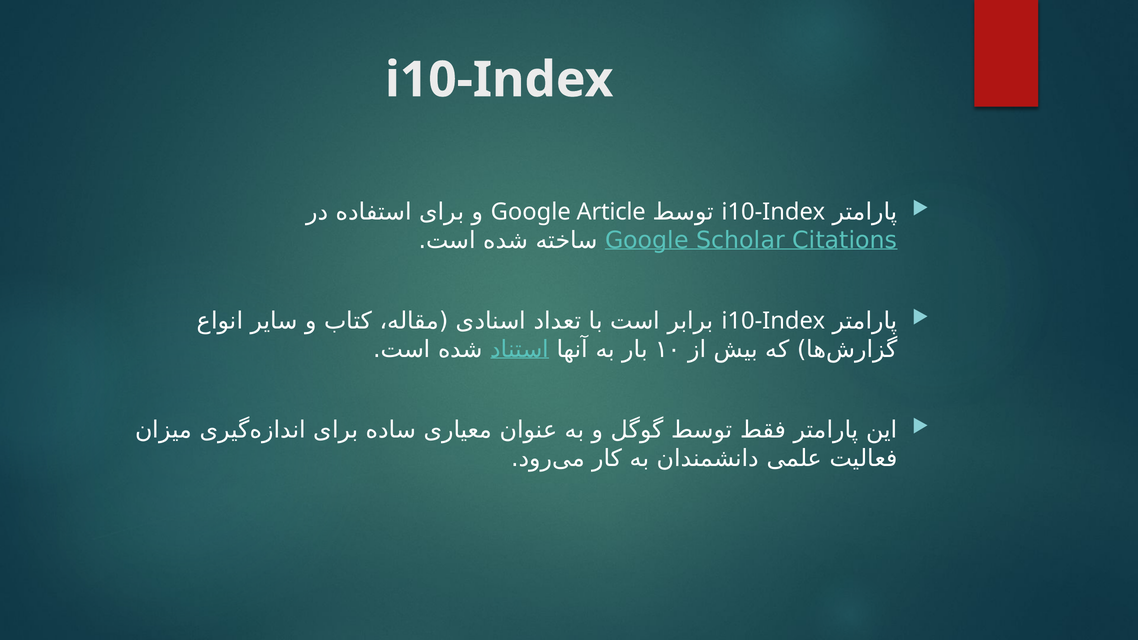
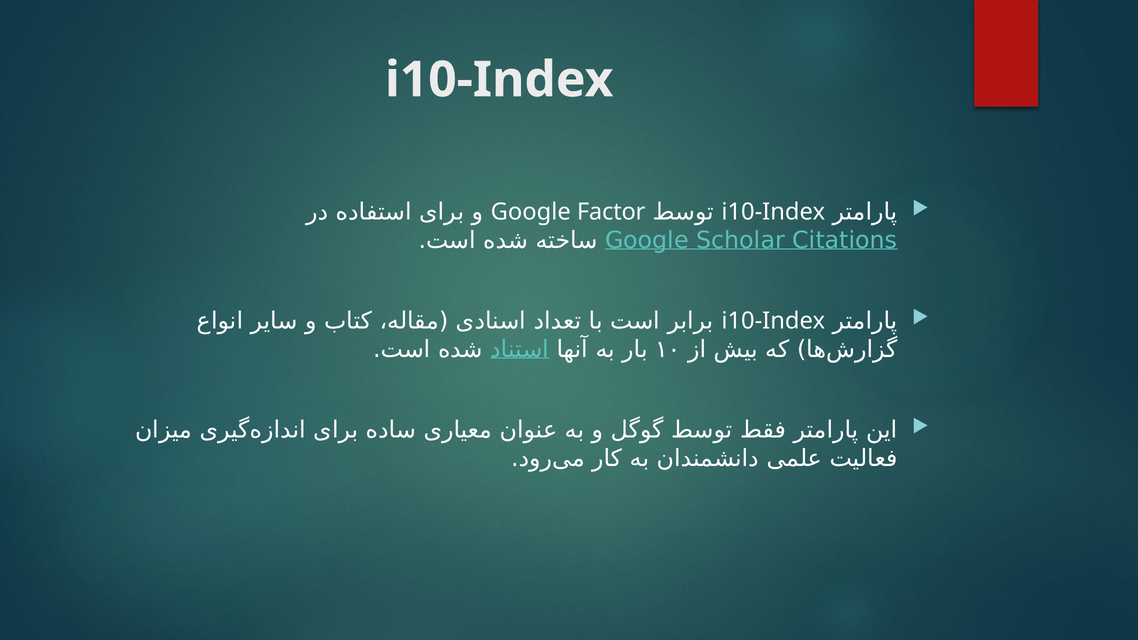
Article: Article -> Factor
